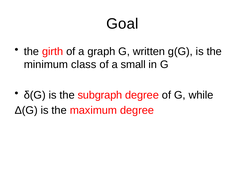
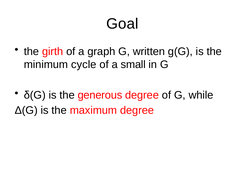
class: class -> cycle
subgraph: subgraph -> generous
